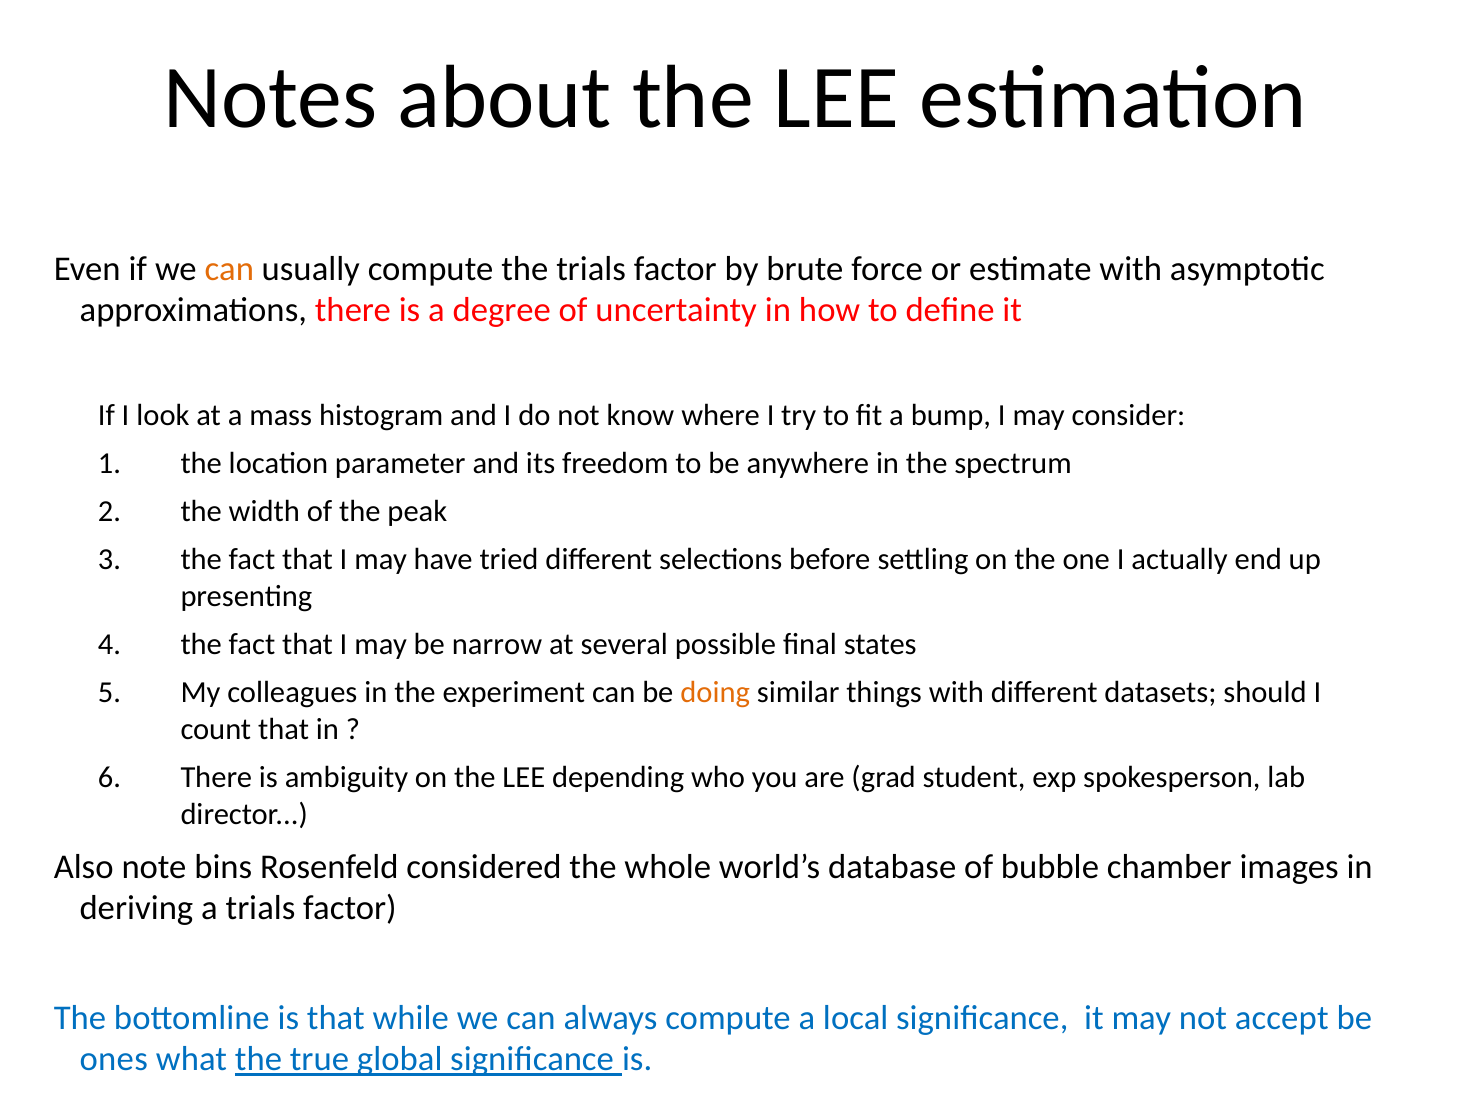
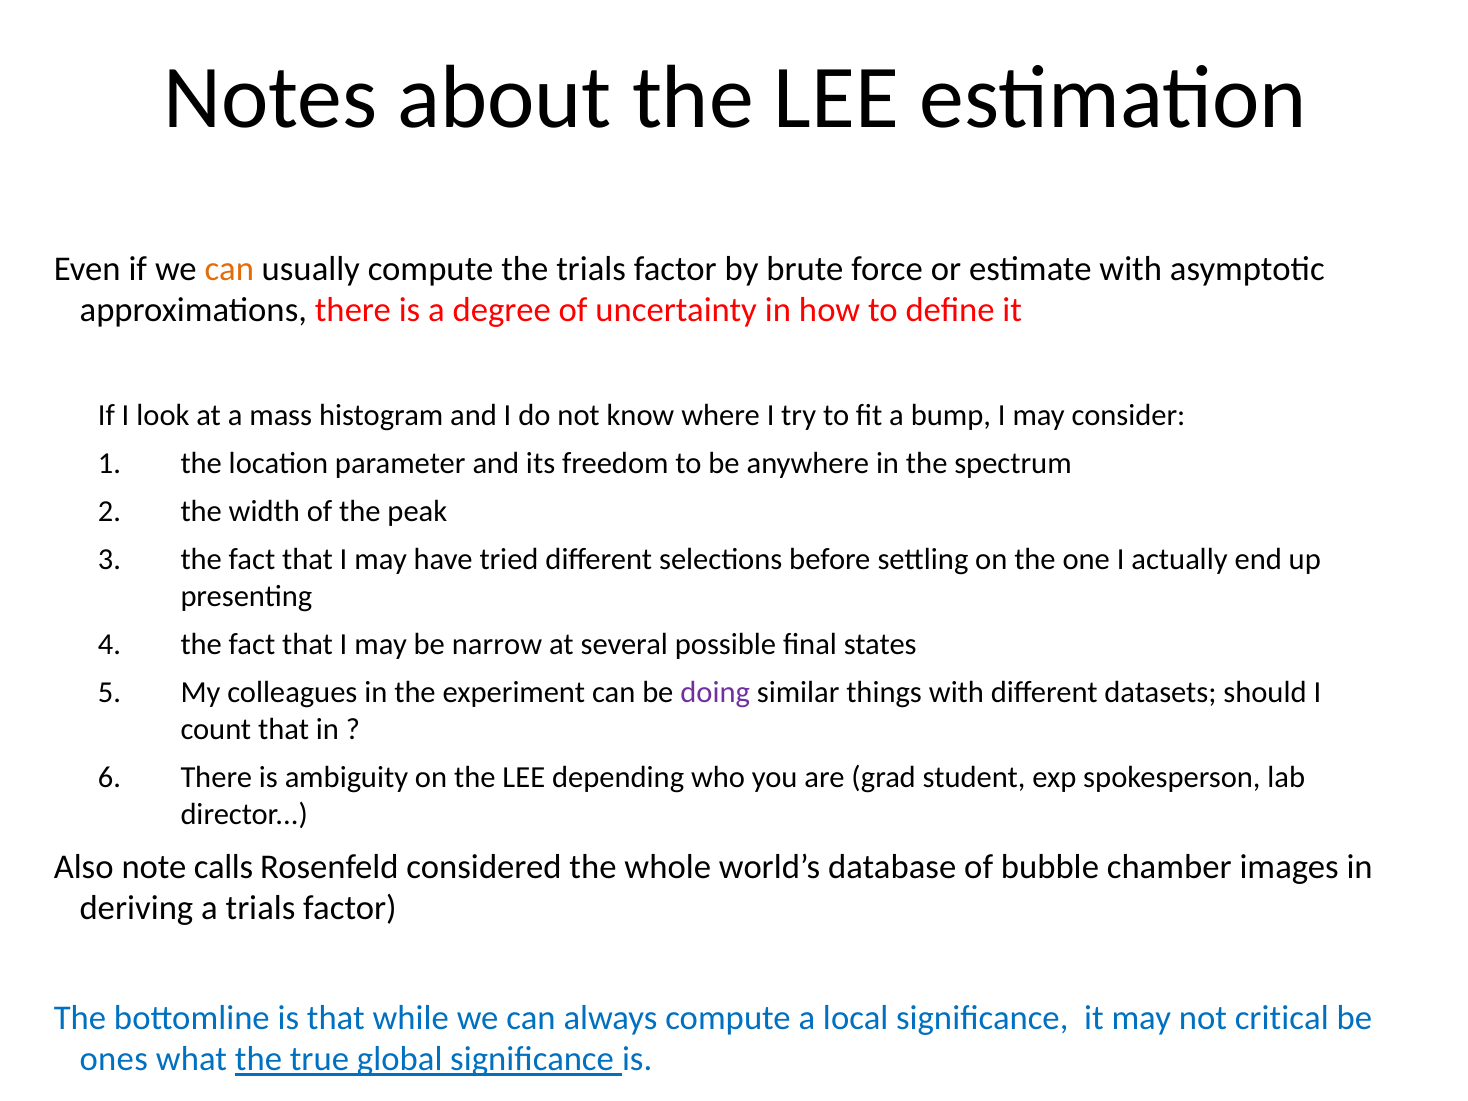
doing colour: orange -> purple
bins: bins -> calls
accept: accept -> critical
